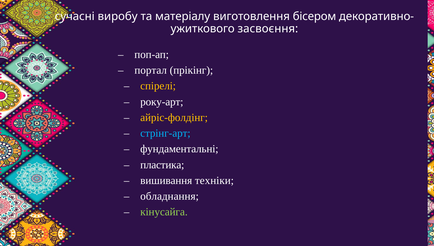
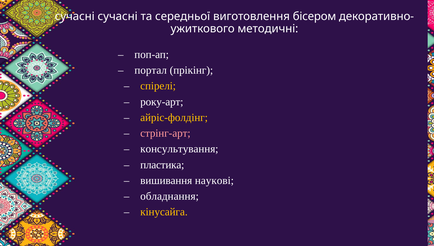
сучасні виробу: виробу -> сучасні
матеріалу: матеріалу -> середньої
засвоєння: засвоєння -> методичні
стрінг-арт colour: light blue -> pink
фундаментальні: фундаментальні -> консультування
техніки: техніки -> наукові
кінусайга colour: light green -> yellow
